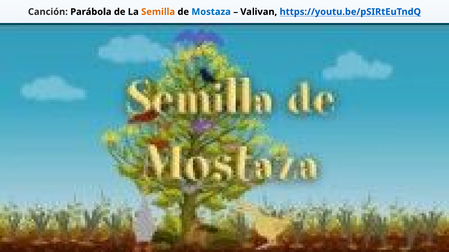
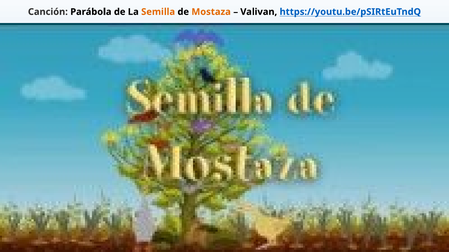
Mostaza colour: blue -> orange
